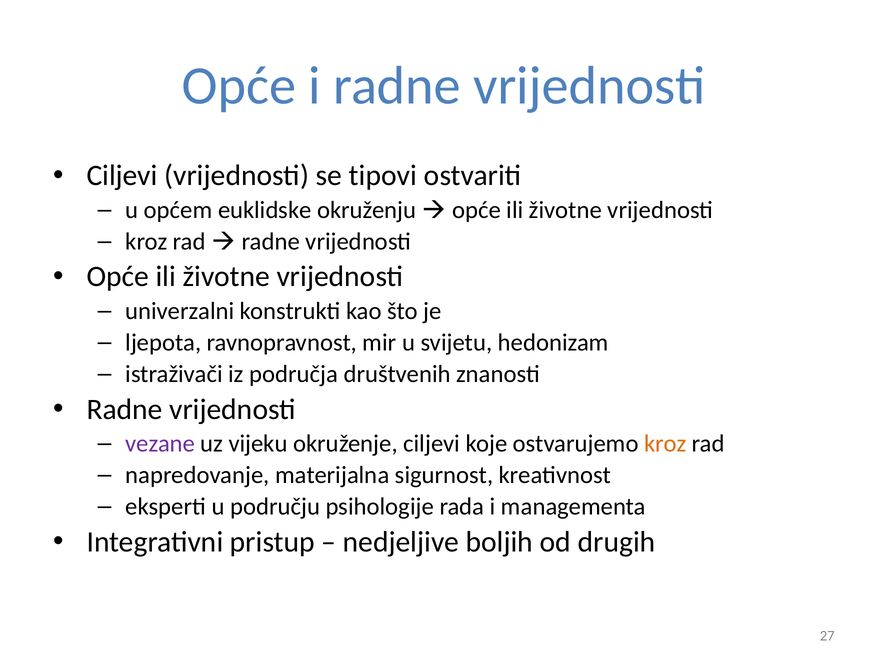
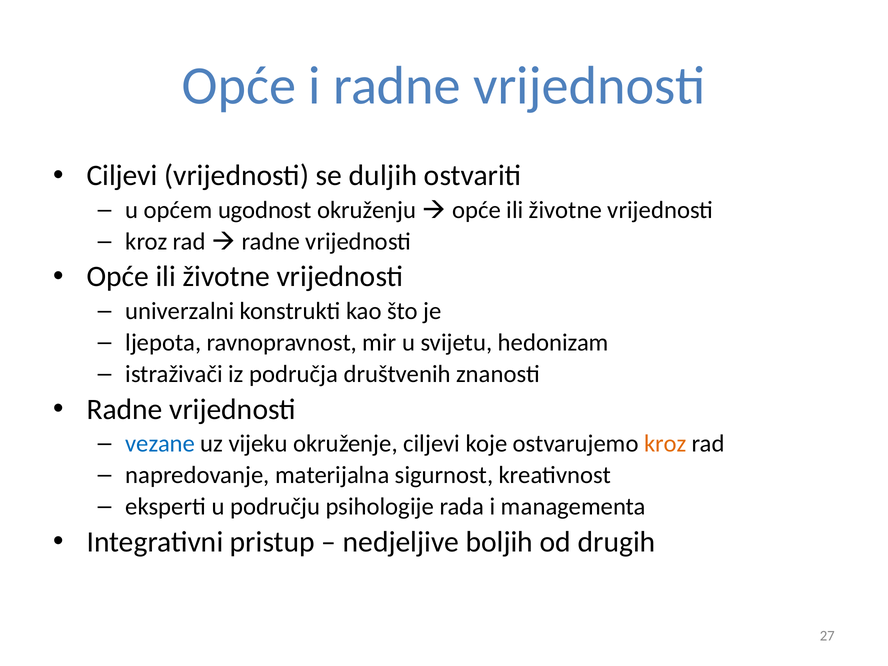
tipovi: tipovi -> duljih
euklidske: euklidske -> ugodnost
vezane colour: purple -> blue
